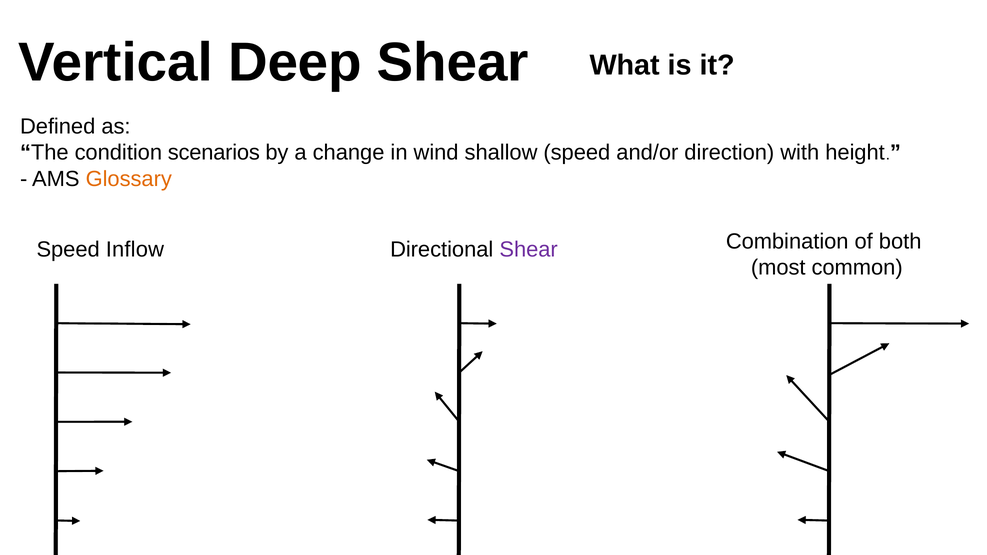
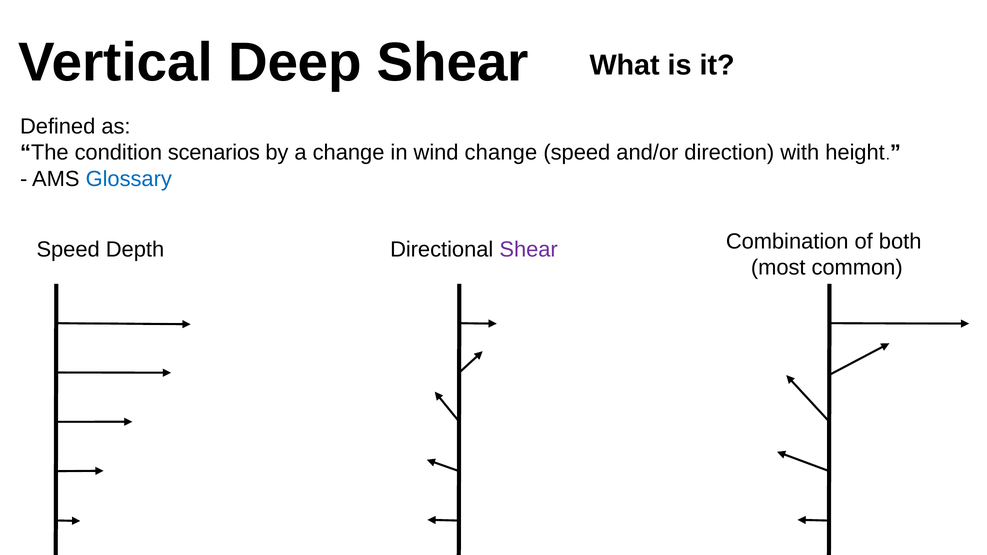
wind shallow: shallow -> change
Glossary colour: orange -> blue
Inflow: Inflow -> Depth
